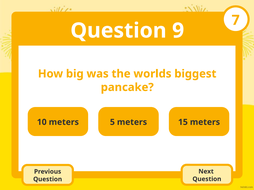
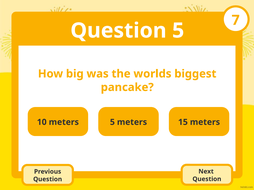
Question 9: 9 -> 5
